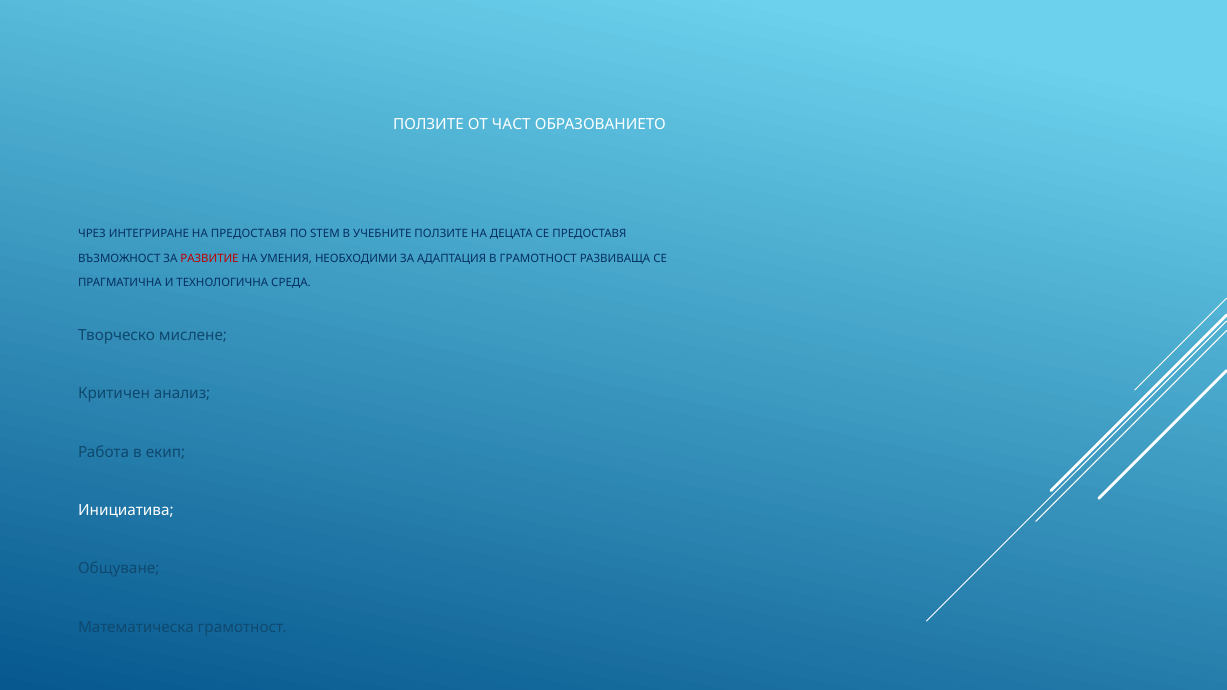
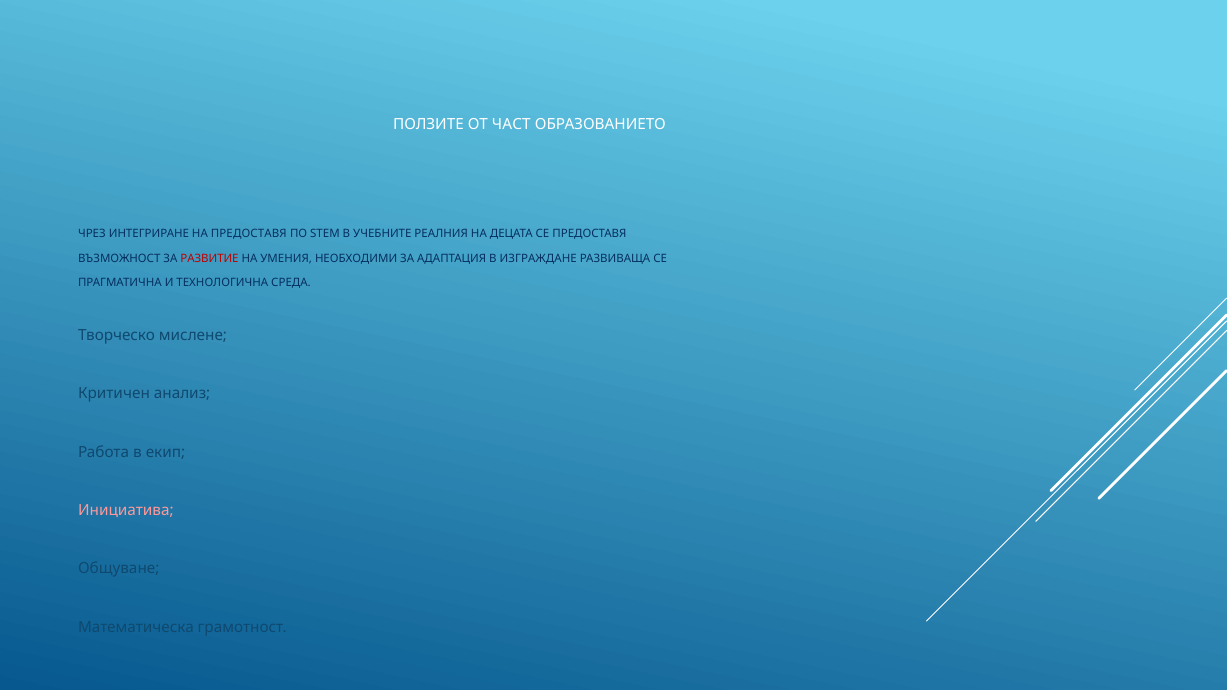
УЧЕБНИТЕ ПОЛЗИТЕ: ПОЛЗИТЕ -> РЕАЛНИЯ
В ГРАМОТНОСТ: ГРАМОТНОСТ -> ИЗГРАЖДАНЕ
Инициатива colour: white -> pink
